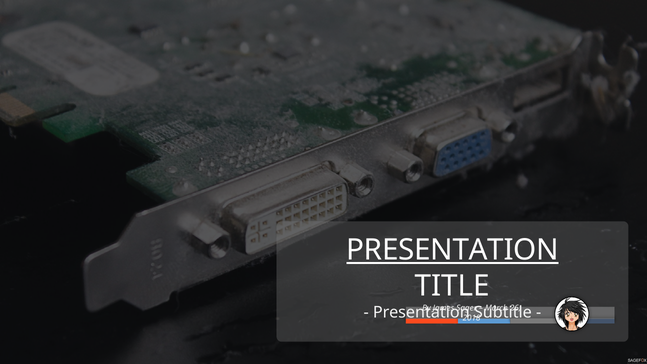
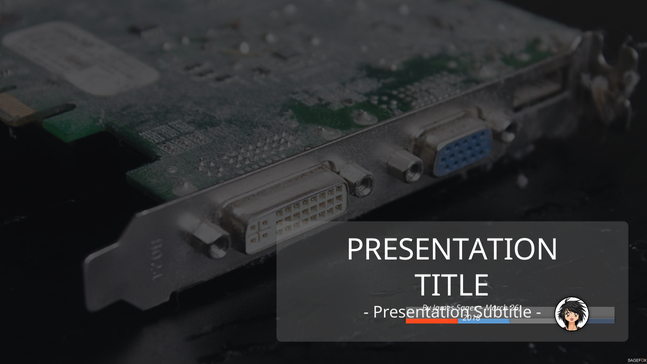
PRESENTATION at (453, 250) underline: present -> none
